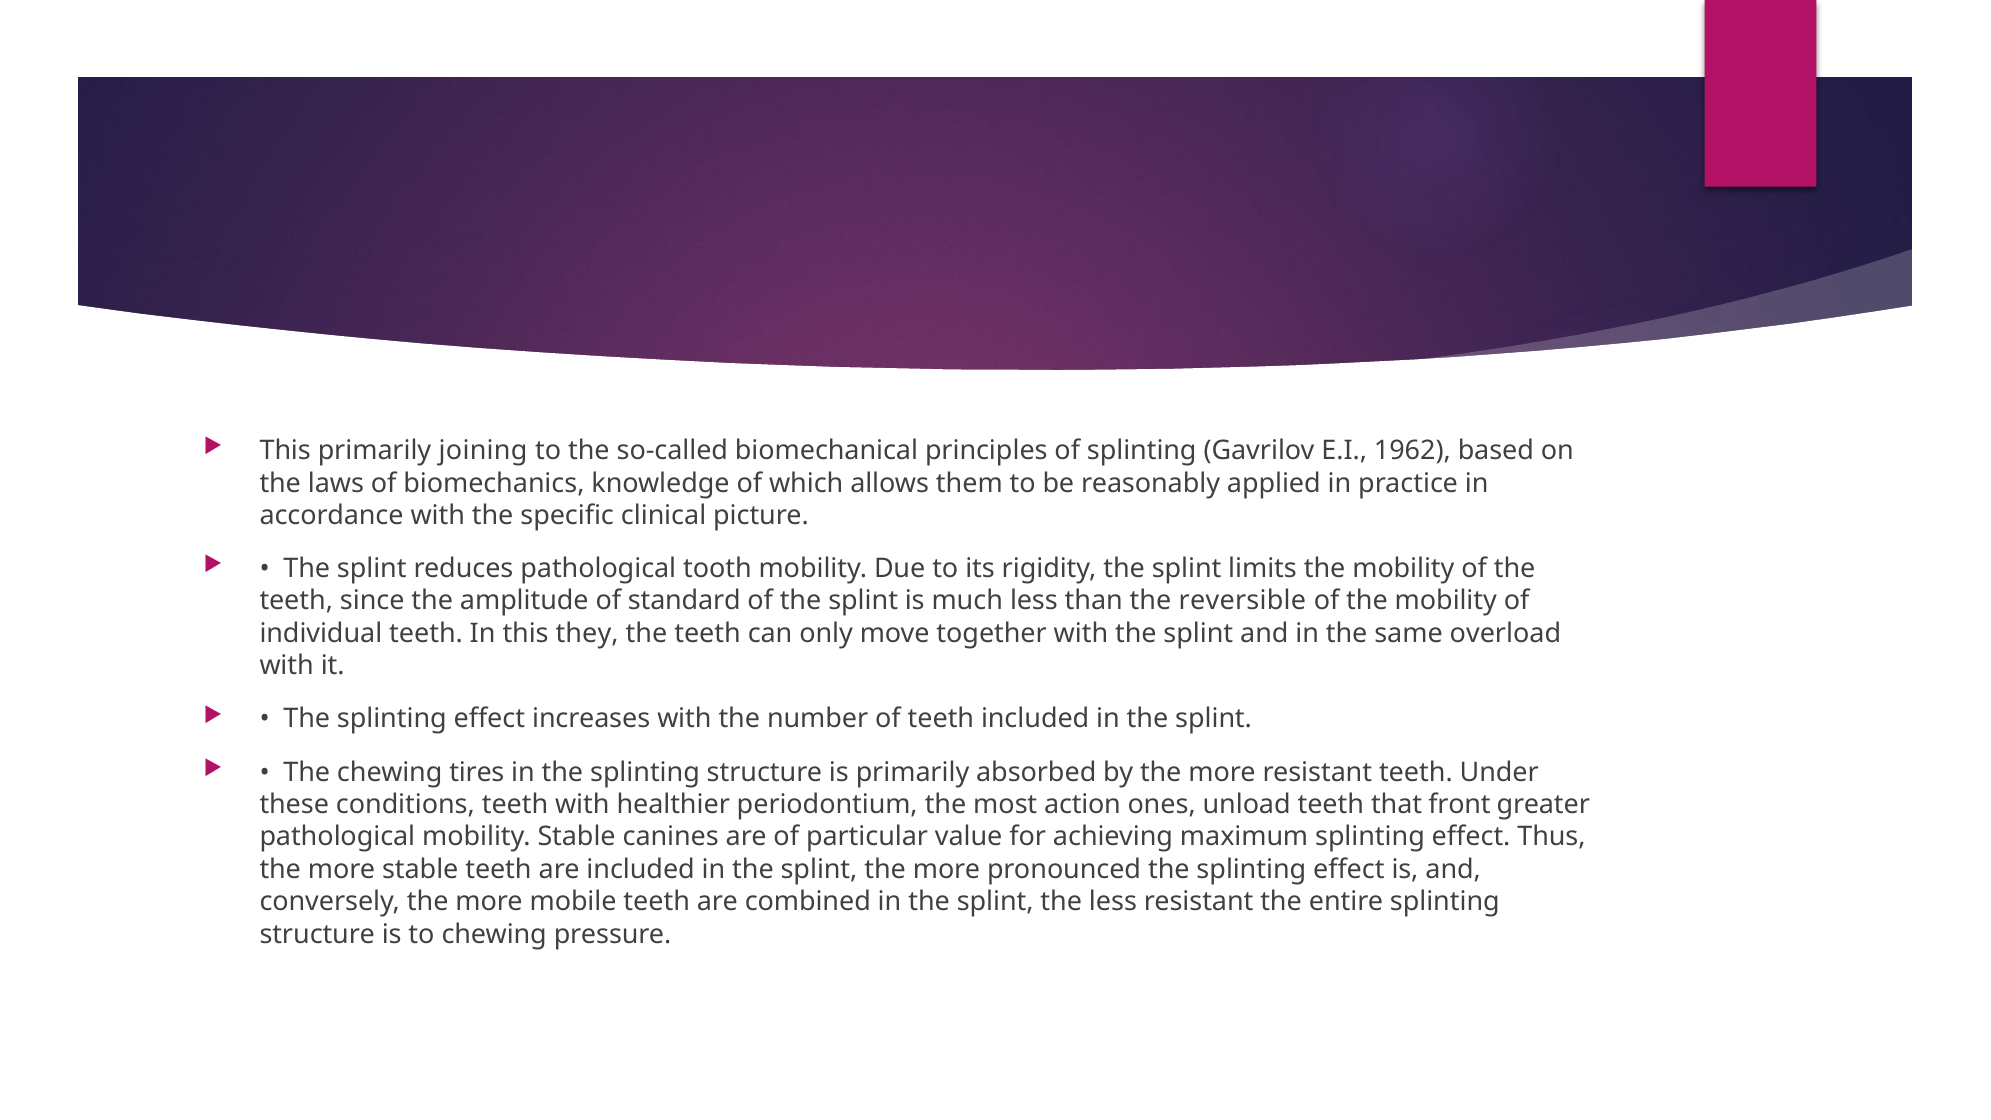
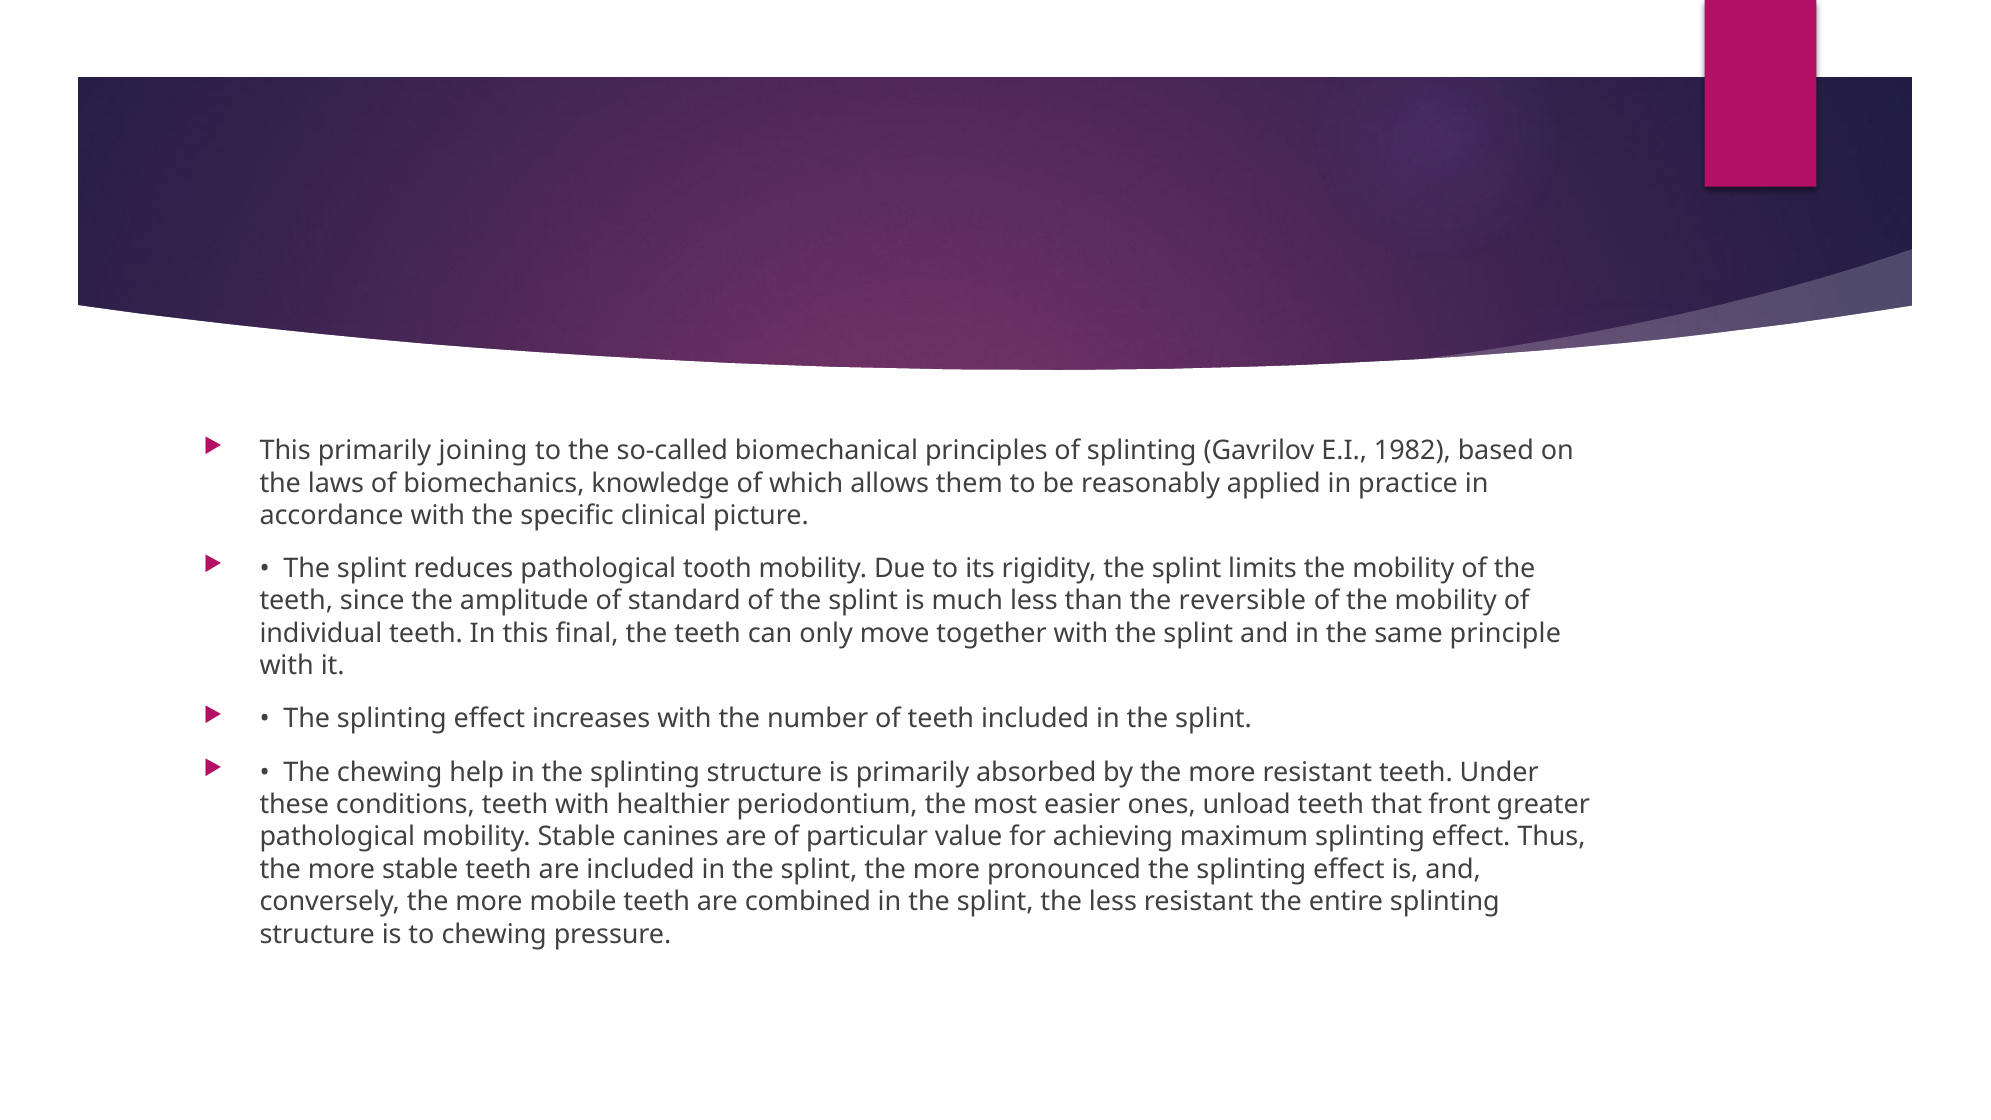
1962: 1962 -> 1982
they: they -> final
overload: overload -> principle
tires: tires -> help
action: action -> easier
